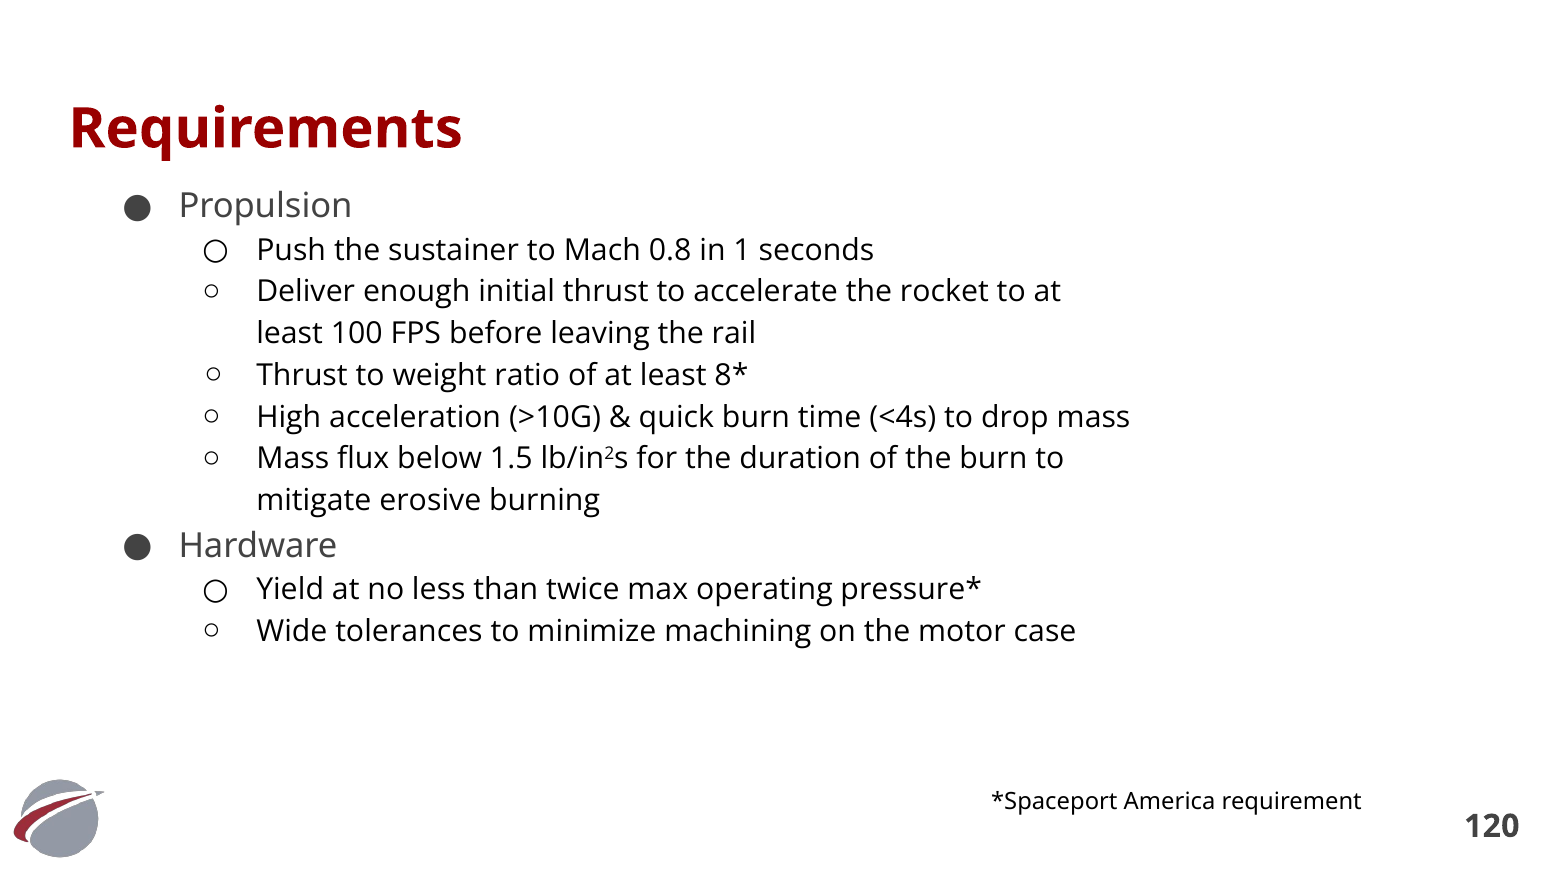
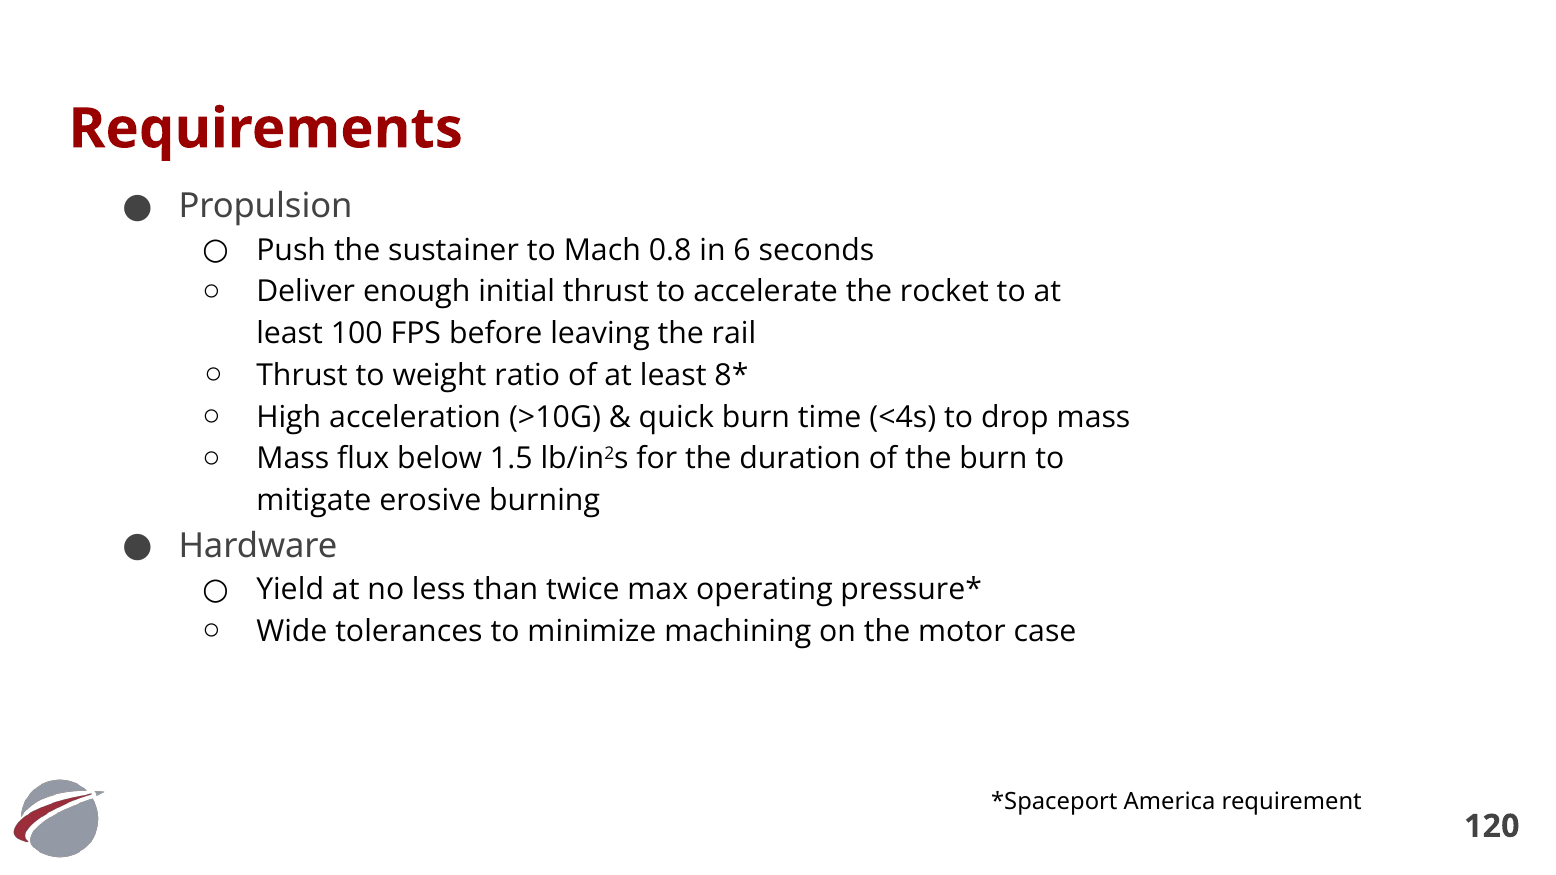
1: 1 -> 6
